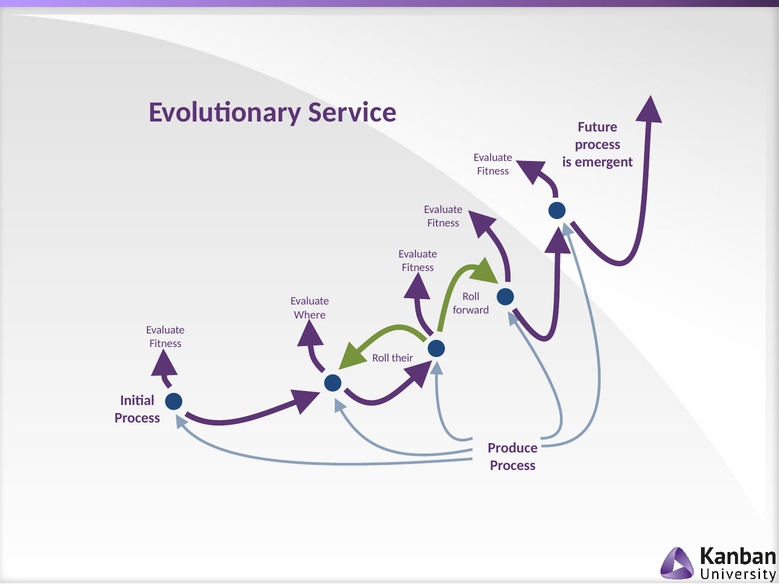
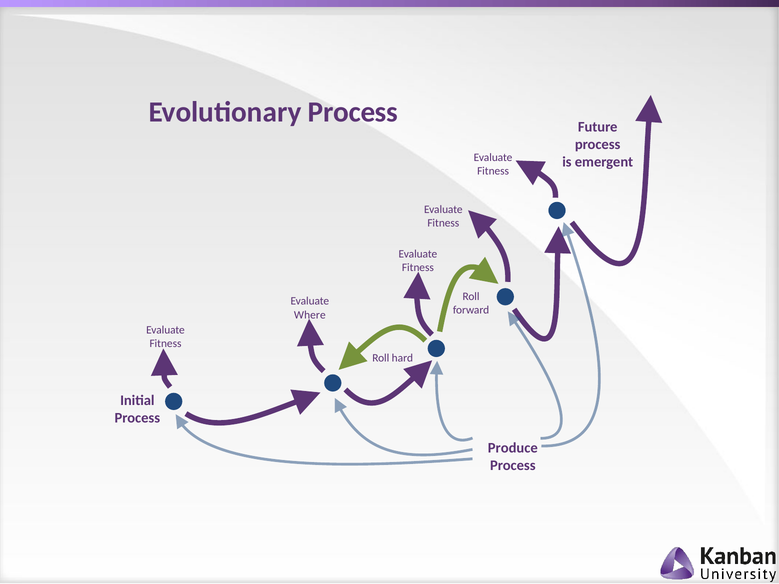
Evolutionary Service: Service -> Process
their: their -> hard
